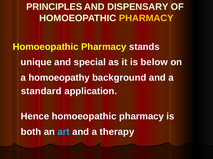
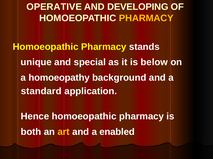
PRINCIPLES: PRINCIPLES -> OPERATIVE
DISPENSARY: DISPENSARY -> DEVELOPING
art colour: light blue -> yellow
therapy: therapy -> enabled
